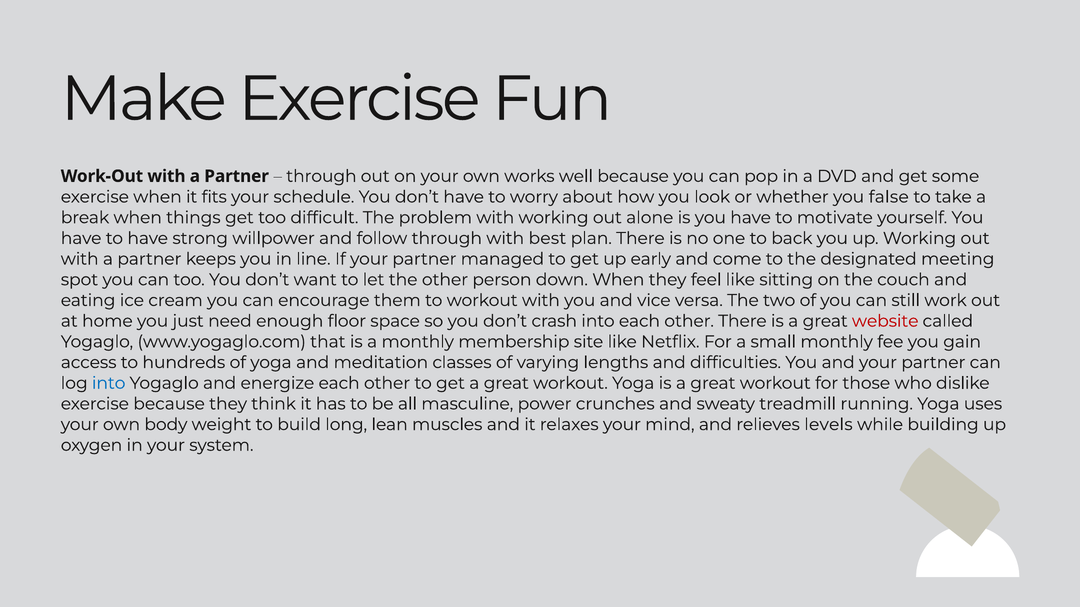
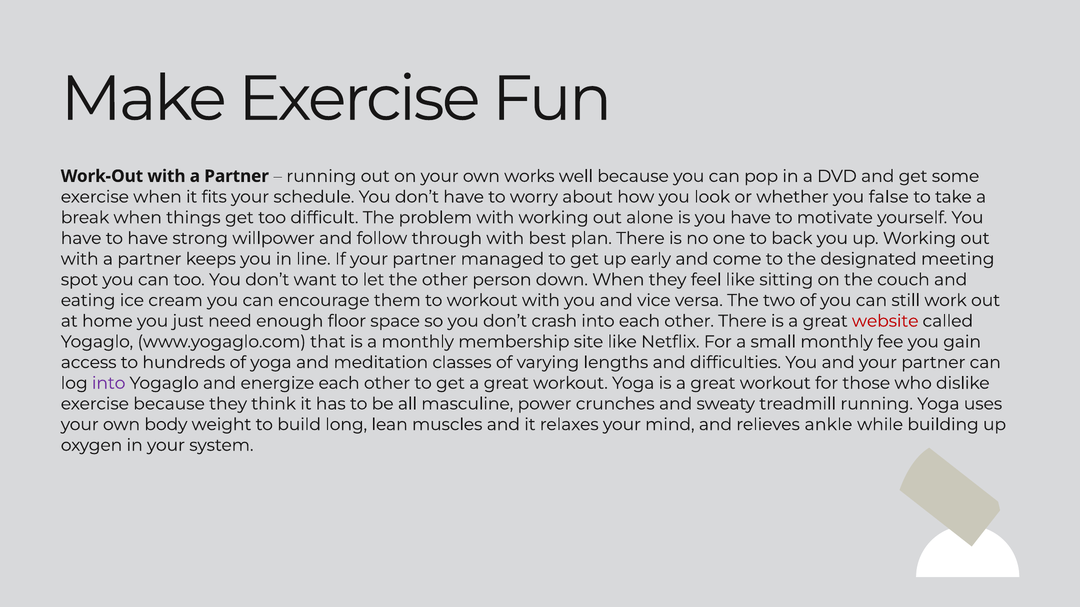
through at (321, 176): through -> running
into at (109, 383) colour: blue -> purple
levels: levels -> ankle
